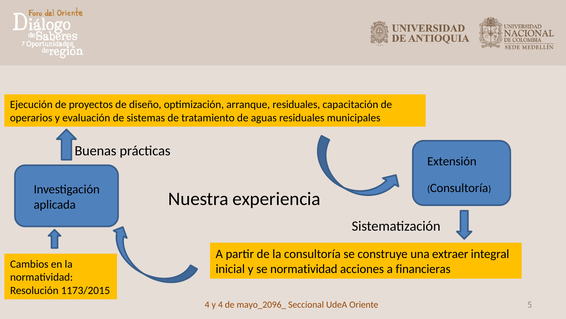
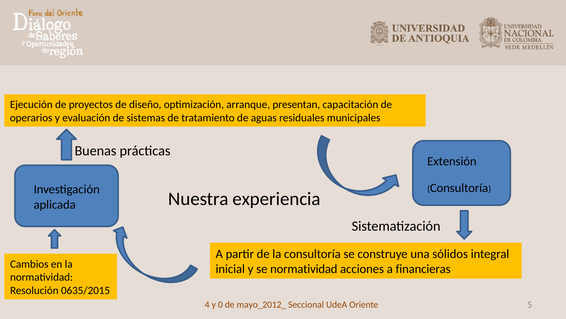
arranque residuales: residuales -> presentan
extraer: extraer -> sólidos
1173/2015: 1173/2015 -> 0635/2015
y 4: 4 -> 0
mayo_2096_: mayo_2096_ -> mayo_2012_
